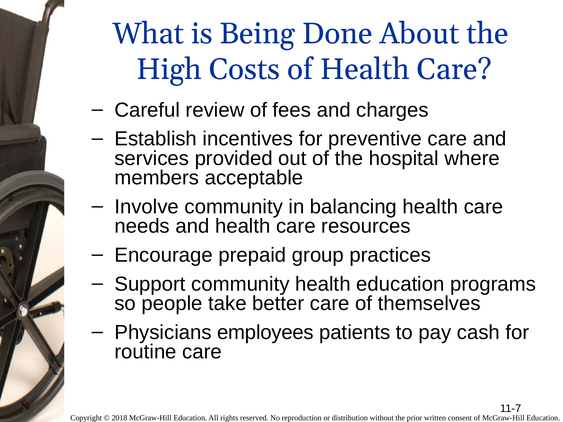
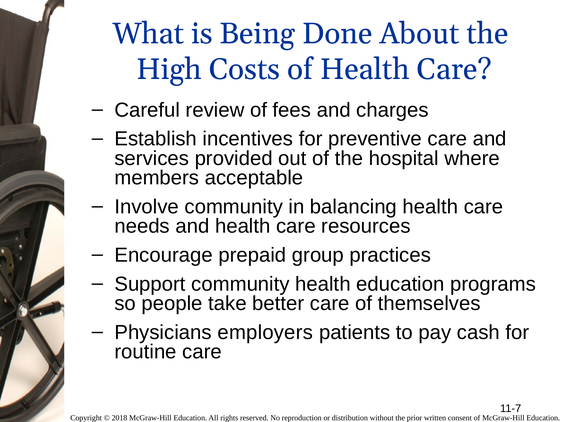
employees: employees -> employers
